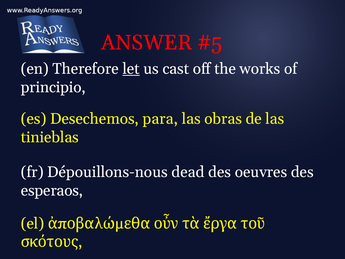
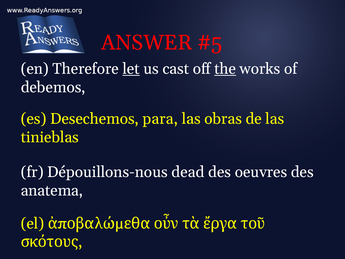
the underline: none -> present
principio: principio -> debemos
esperaos: esperaos -> anatema
